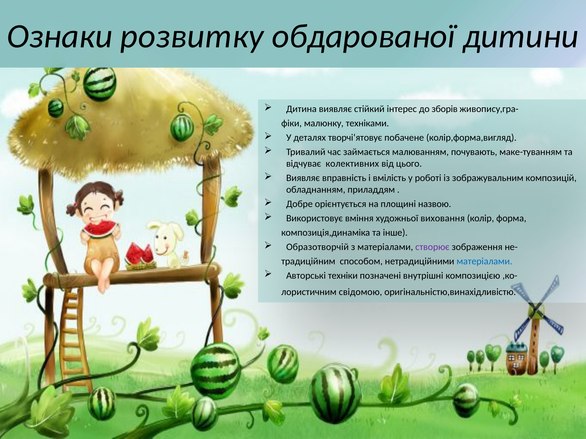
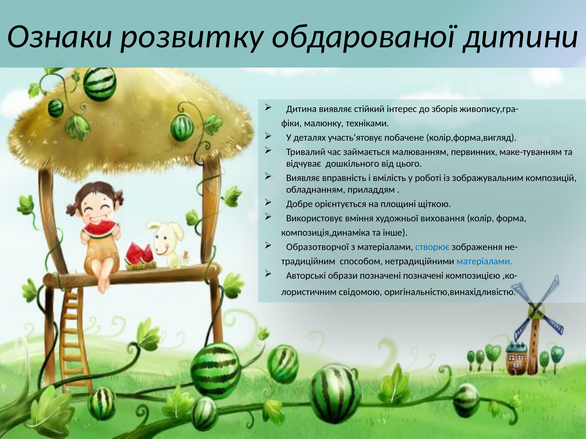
творчі‘ятовує: творчі‘ятовує -> участь‘ятовує
почувають: почувають -> первинних
колективних: колективних -> дошкільного
назвою: назвою -> щіткою
Образотворчій: Образотворчій -> Образотворчої
створює colour: purple -> blue
техніки: техніки -> образи
позначені внутрішні: внутрішні -> позначені
